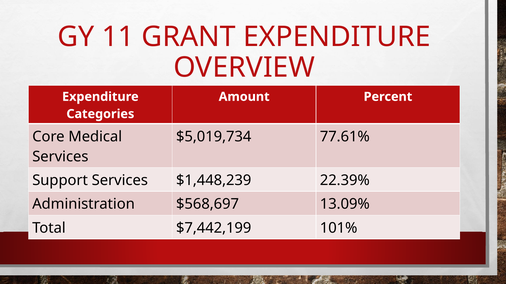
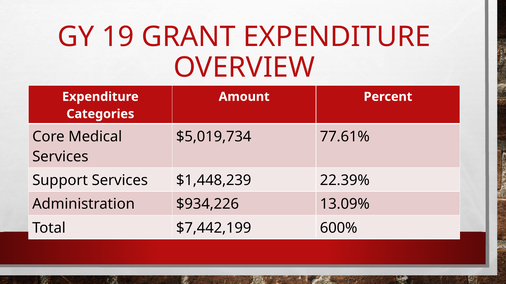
11: 11 -> 19
$568,697: $568,697 -> $934,226
101%: 101% -> 600%
